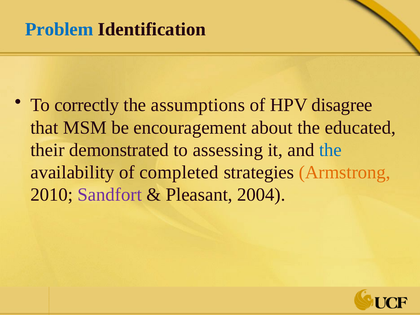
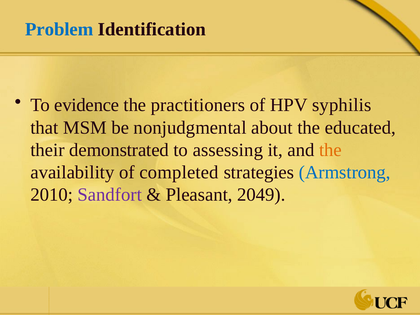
correctly: correctly -> evidence
assumptions: assumptions -> practitioners
disagree: disagree -> syphilis
encouragement: encouragement -> nonjudgmental
the at (331, 150) colour: blue -> orange
Armstrong colour: orange -> blue
2004: 2004 -> 2049
